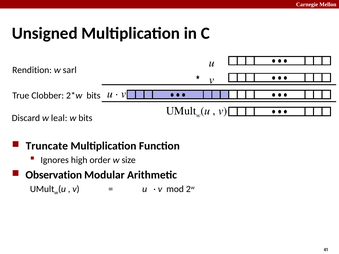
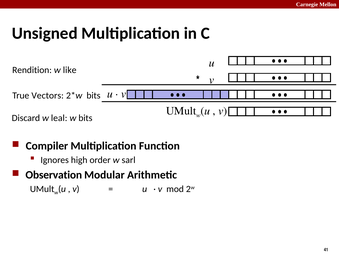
sarl: sarl -> like
Clobber: Clobber -> Vectors
Truncate: Truncate -> Compiler
size: size -> sarl
